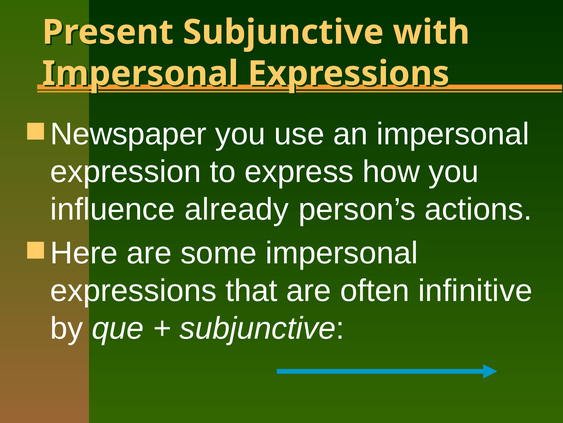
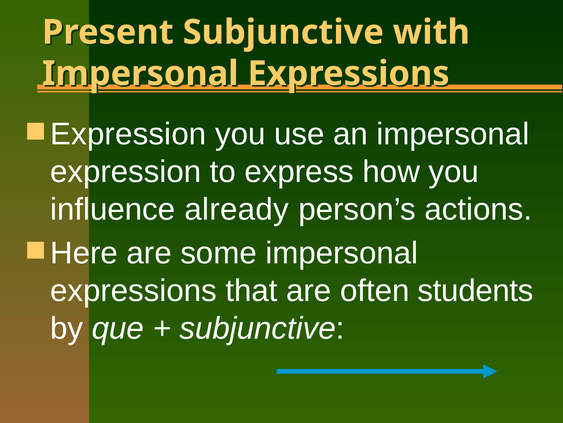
Newspaper at (128, 134): Newspaper -> Expression
infinitive: infinitive -> students
